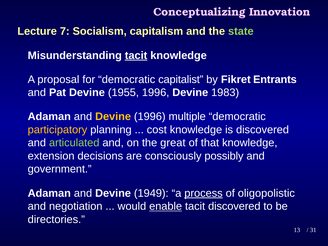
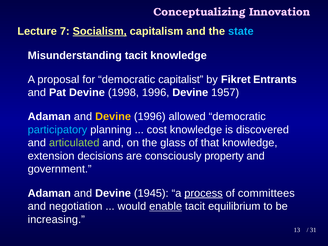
Socialism underline: none -> present
state colour: light green -> light blue
tacit at (136, 55) underline: present -> none
1955: 1955 -> 1998
1983: 1983 -> 1957
multiple: multiple -> allowed
participatory colour: yellow -> light blue
great: great -> glass
possibly: possibly -> property
1949: 1949 -> 1945
oligopolistic: oligopolistic -> committees
tacit discovered: discovered -> equilibrium
directories: directories -> increasing
